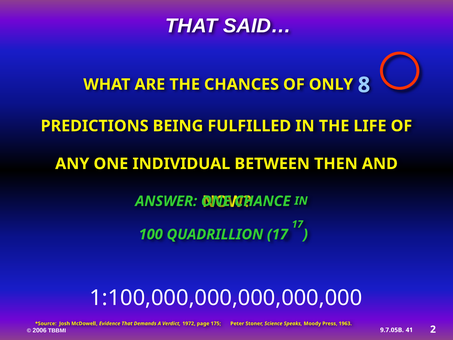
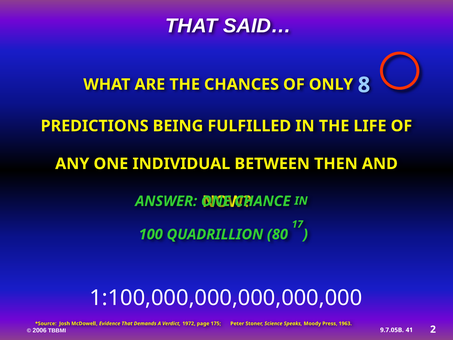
QUADRILLION 17: 17 -> 80
